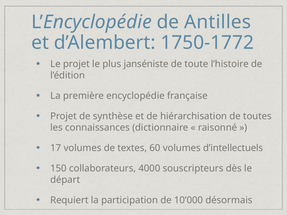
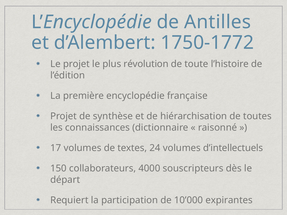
janséniste: janséniste -> révolution
60: 60 -> 24
désormais: désormais -> expirantes
